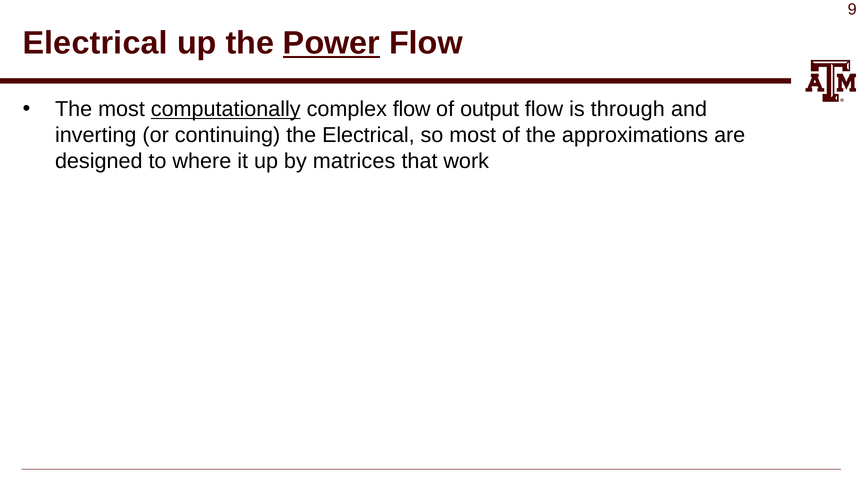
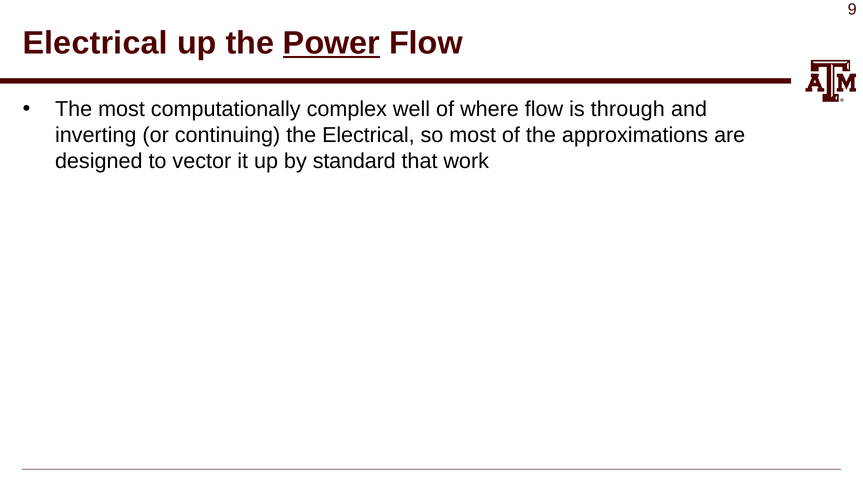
computationally underline: present -> none
complex flow: flow -> well
output: output -> where
where: where -> vector
matrices: matrices -> standard
